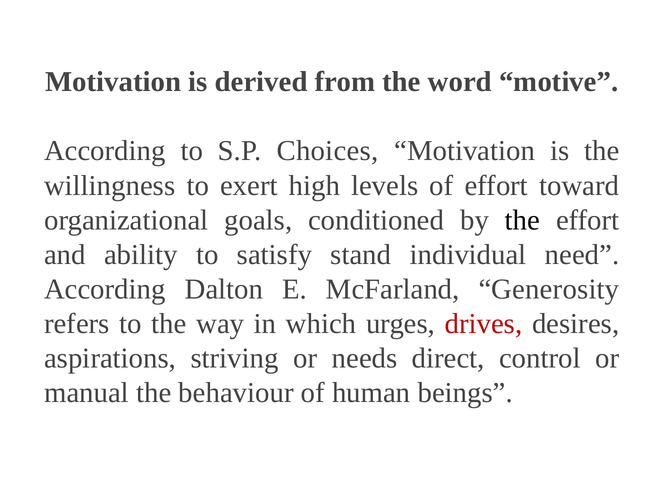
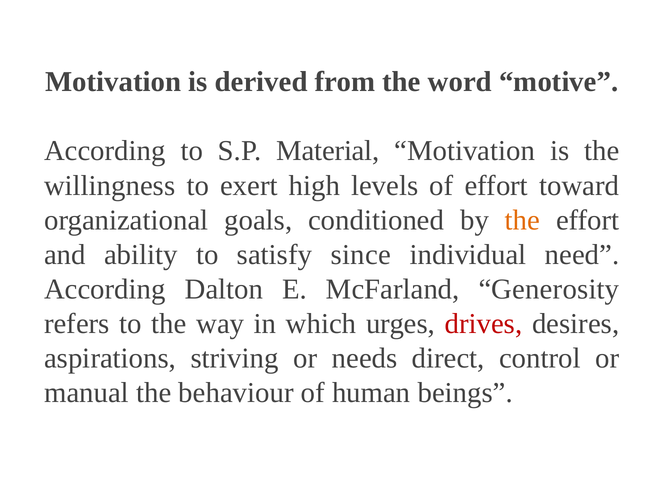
Choices: Choices -> Material
the at (522, 220) colour: black -> orange
stand: stand -> since
